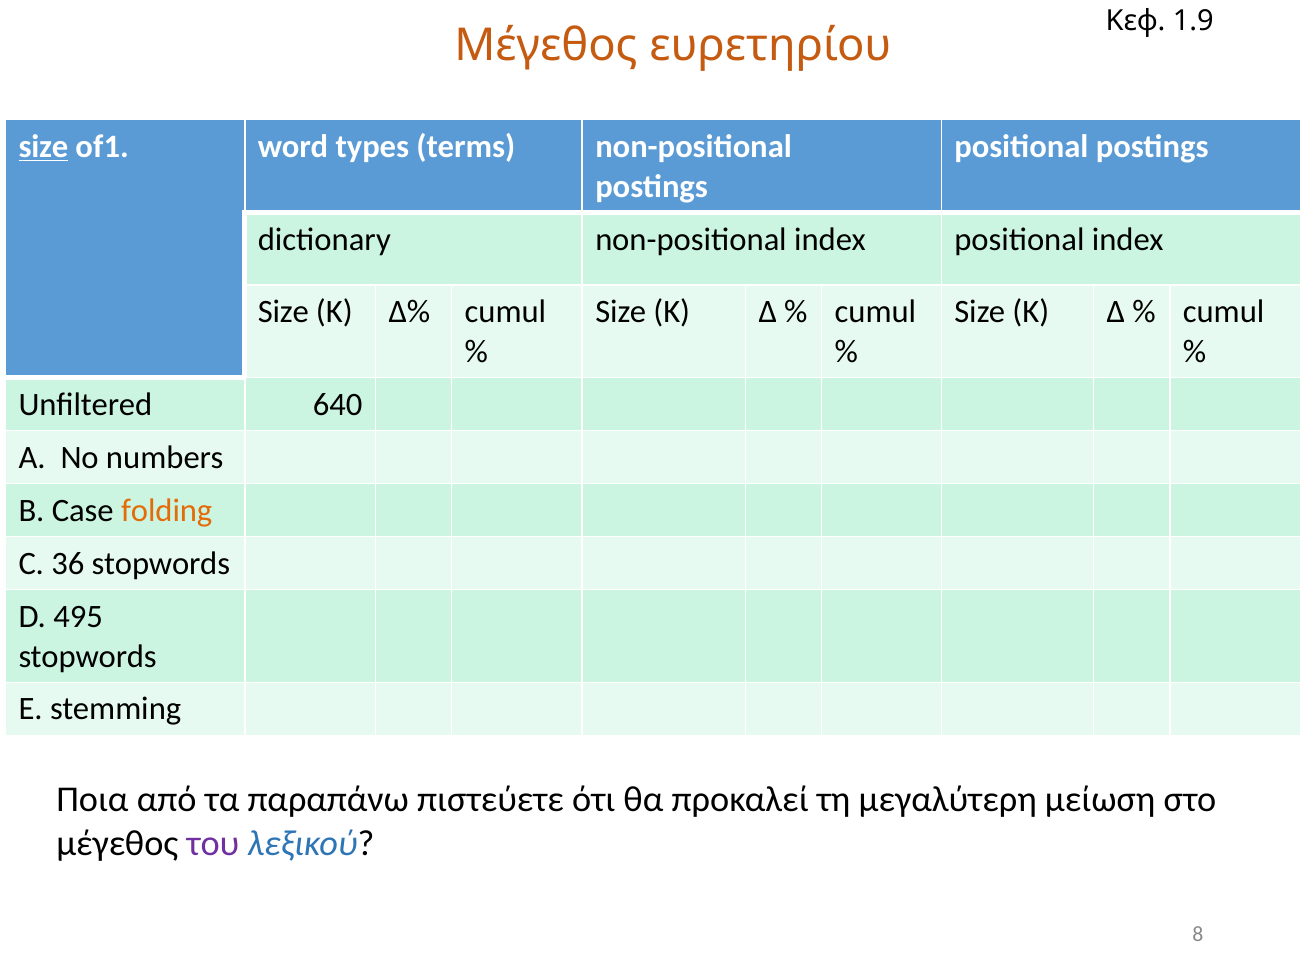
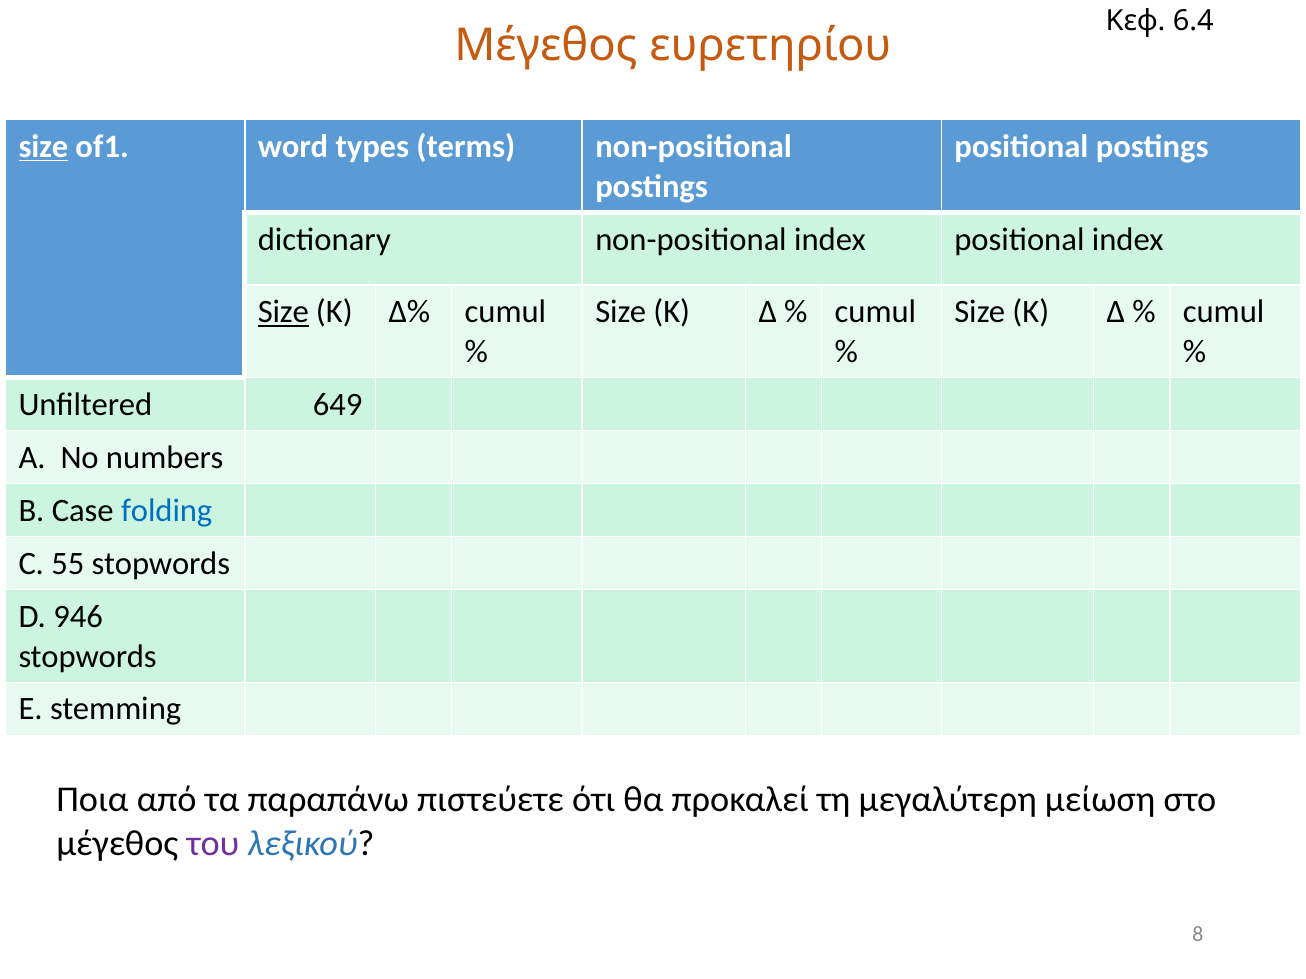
1.9: 1.9 -> 6.4
Size at (283, 312) underline: none -> present
640: 640 -> 649
folding colour: orange -> blue
36: 36 -> 55
495: 495 -> 946
